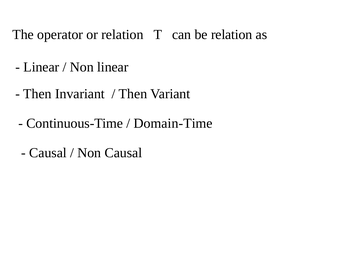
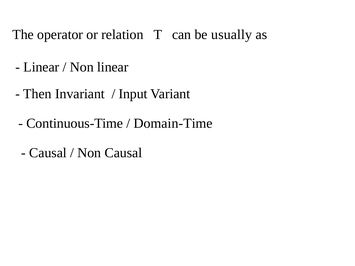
be relation: relation -> usually
Then at (133, 94): Then -> Input
